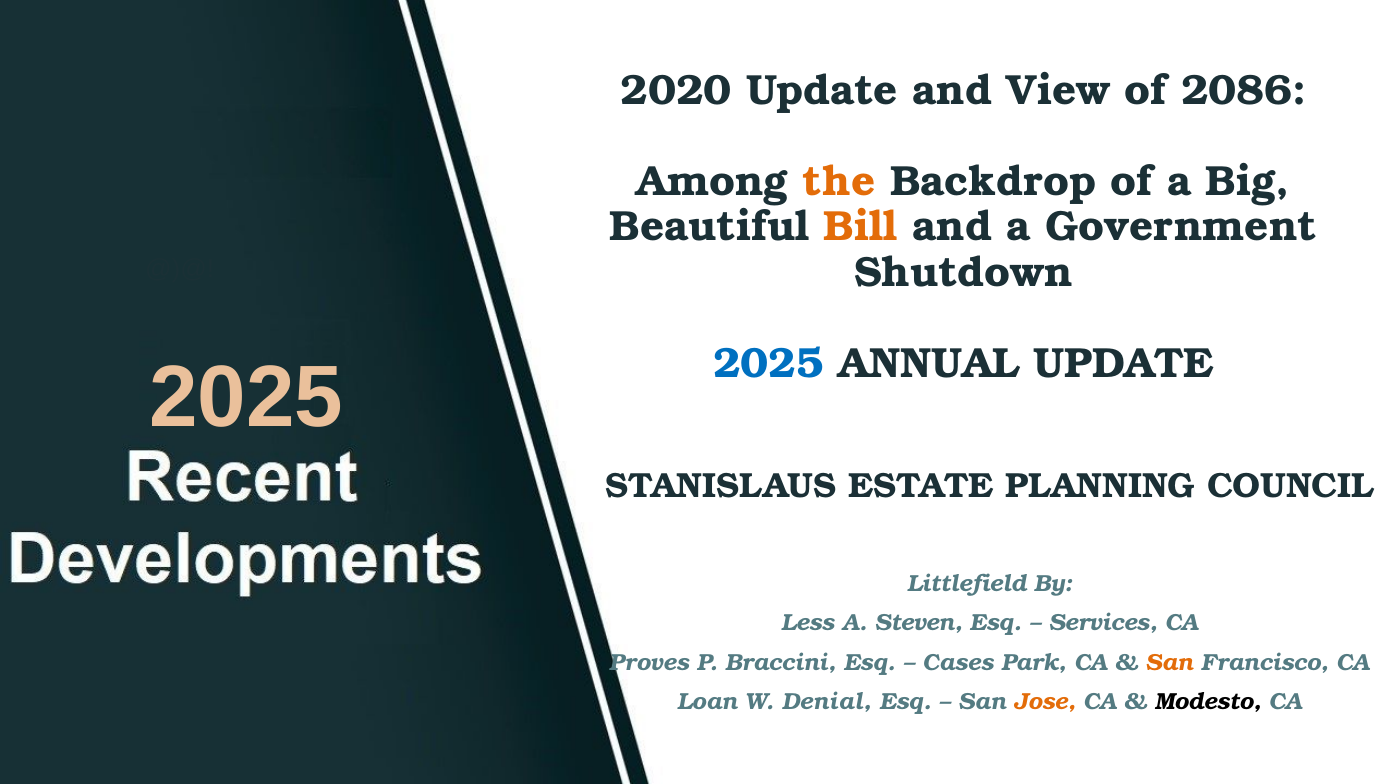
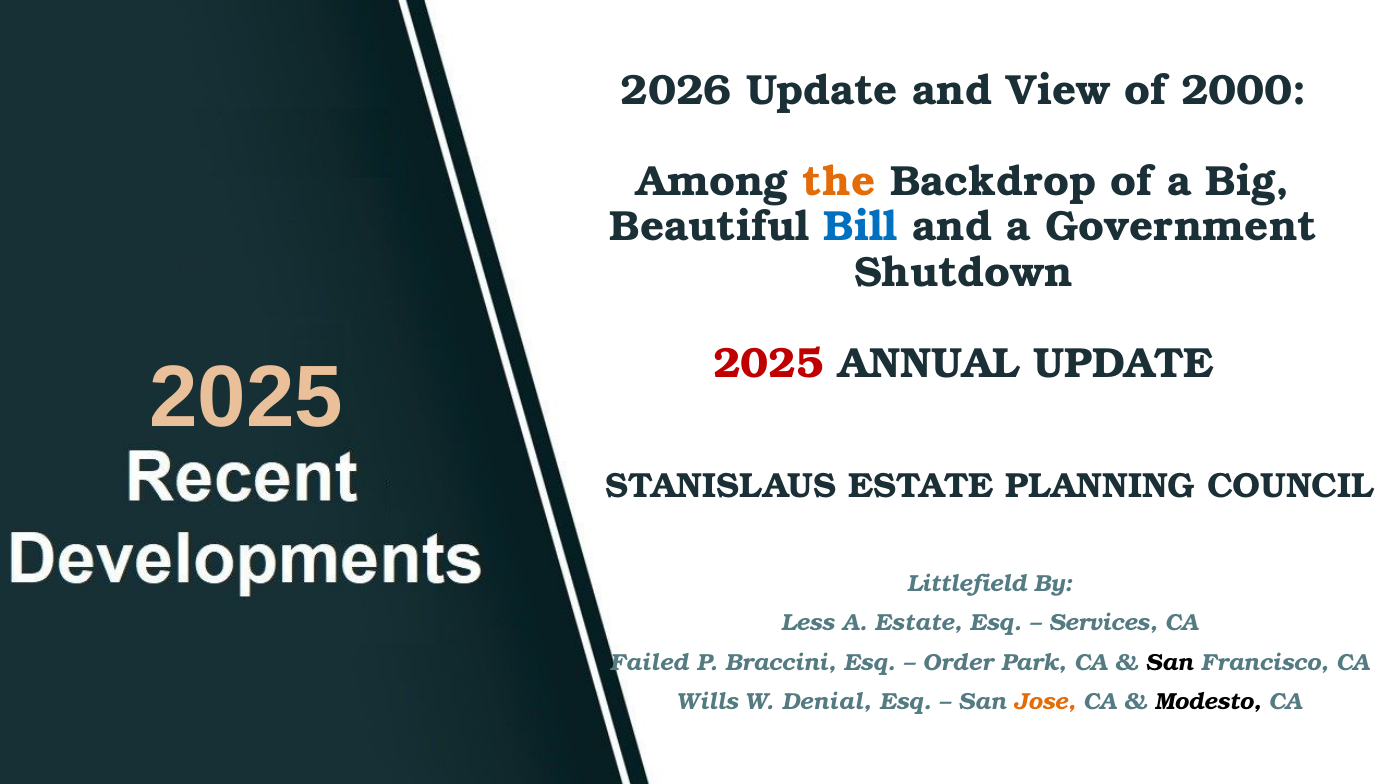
2020: 2020 -> 2026
2086: 2086 -> 2000
Bill colour: orange -> blue
2025 at (769, 364) colour: blue -> red
A Steven: Steven -> Estate
Proves: Proves -> Failed
Cases: Cases -> Order
San at (1169, 663) colour: orange -> black
Loan: Loan -> Wills
